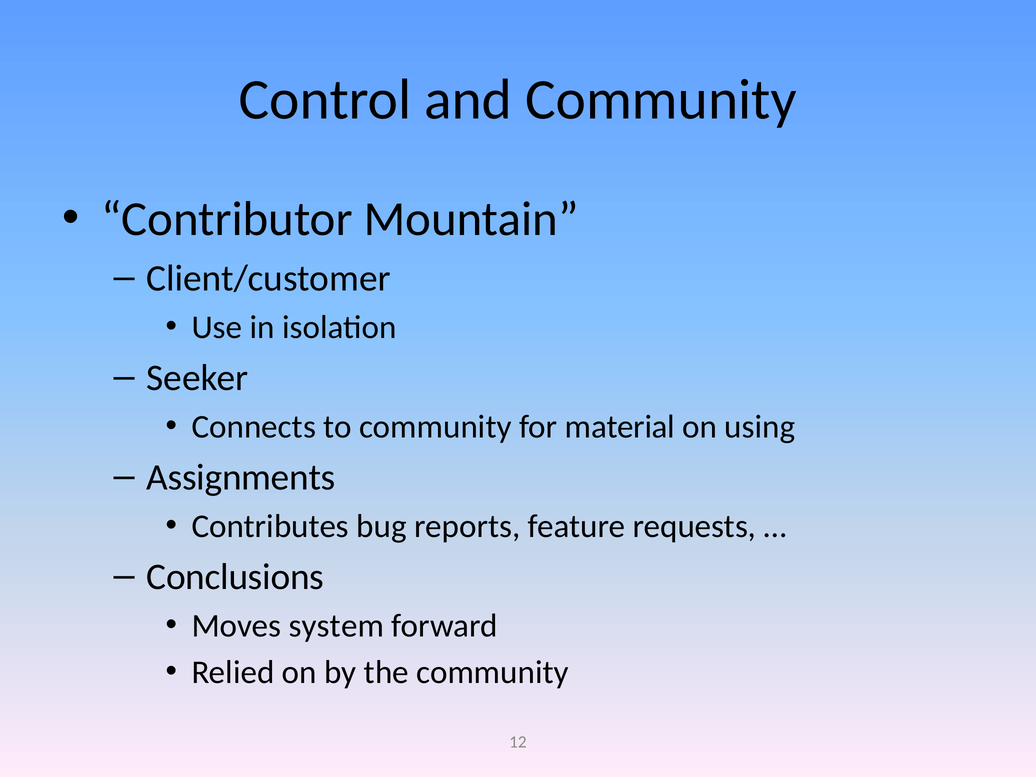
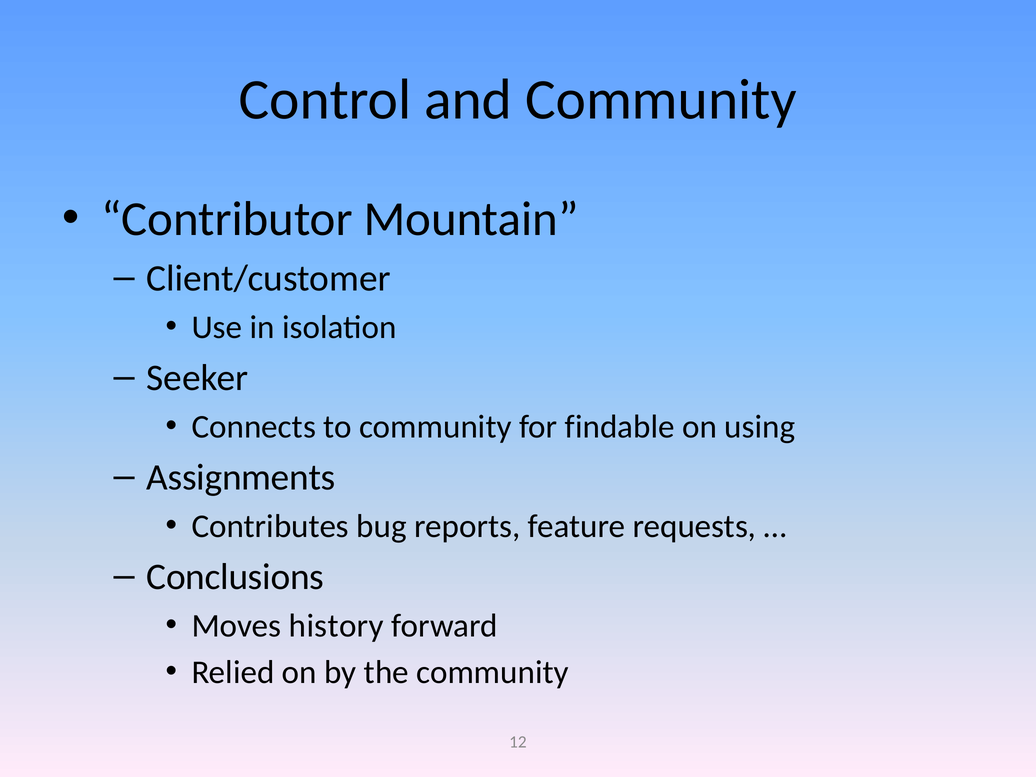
material: material -> findable
system: system -> history
